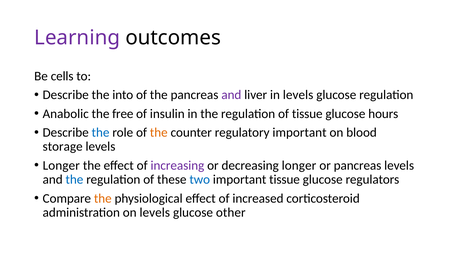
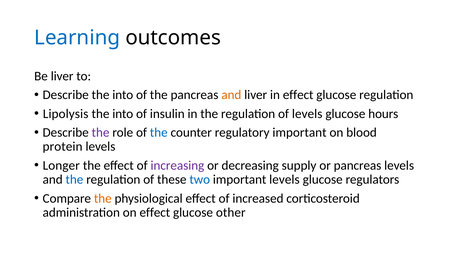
Learning colour: purple -> blue
Be cells: cells -> liver
and at (231, 95) colour: purple -> orange
in levels: levels -> effect
Anabolic: Anabolic -> Lipolysis
free at (123, 113): free -> into
of tissue: tissue -> levels
the at (101, 132) colour: blue -> purple
the at (159, 132) colour: orange -> blue
storage: storage -> protein
decreasing longer: longer -> supply
important tissue: tissue -> levels
on levels: levels -> effect
